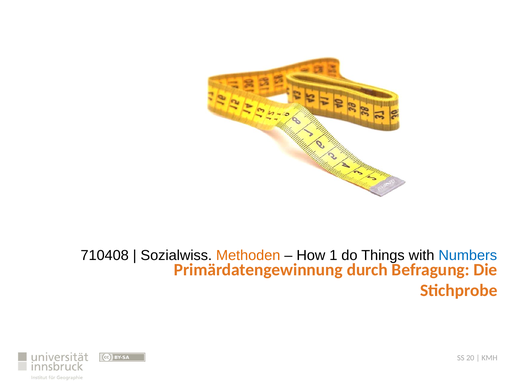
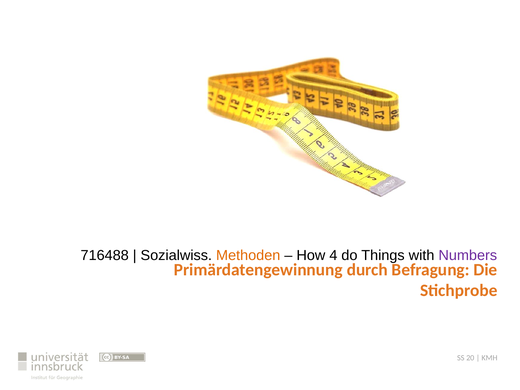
710408: 710408 -> 716488
1: 1 -> 4
Numbers colour: blue -> purple
